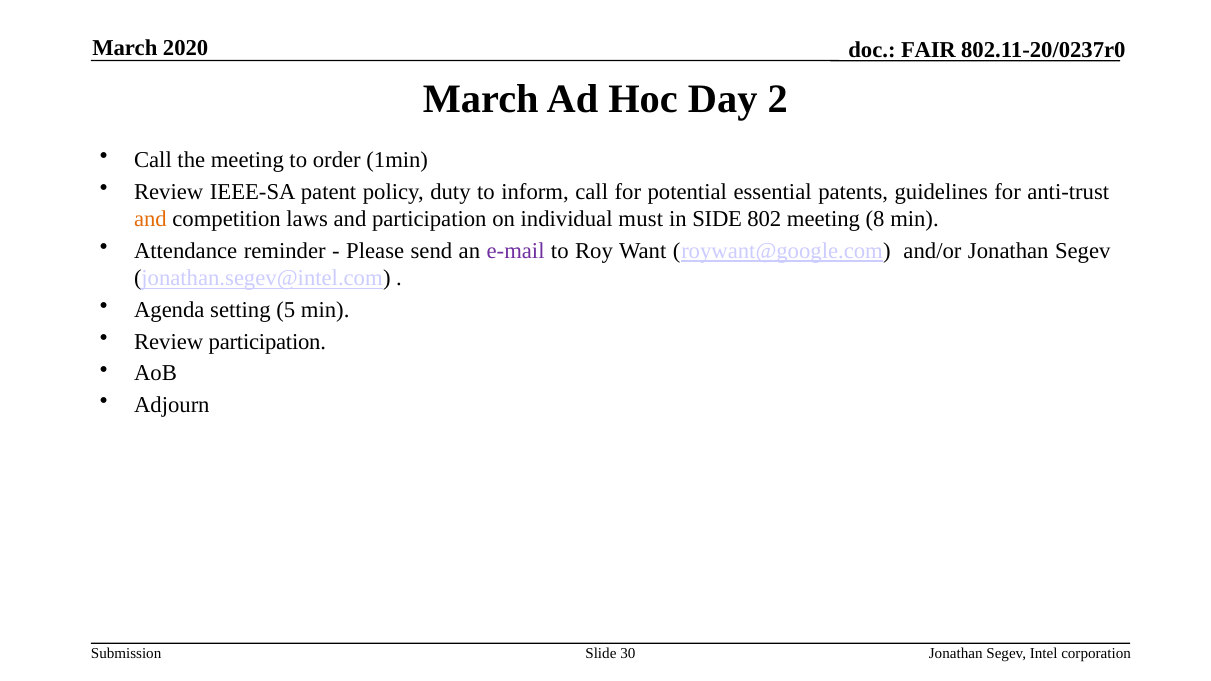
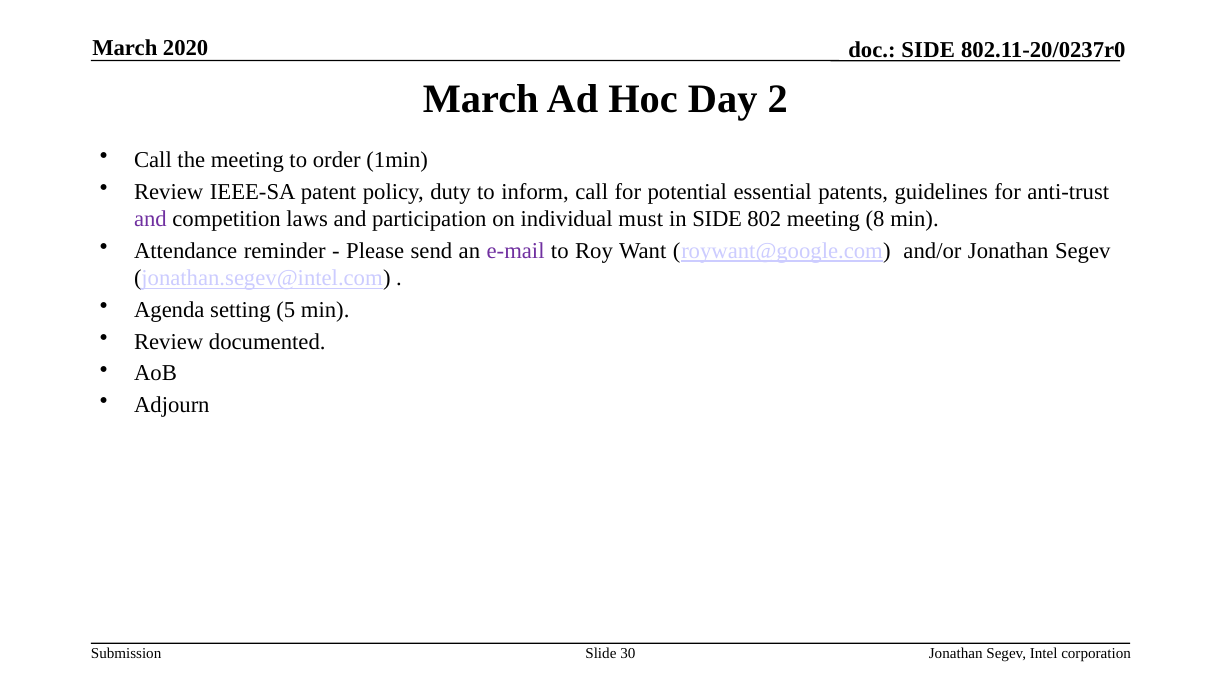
FAIR at (928, 51): FAIR -> SIDE
and at (150, 219) colour: orange -> purple
Review participation: participation -> documented
